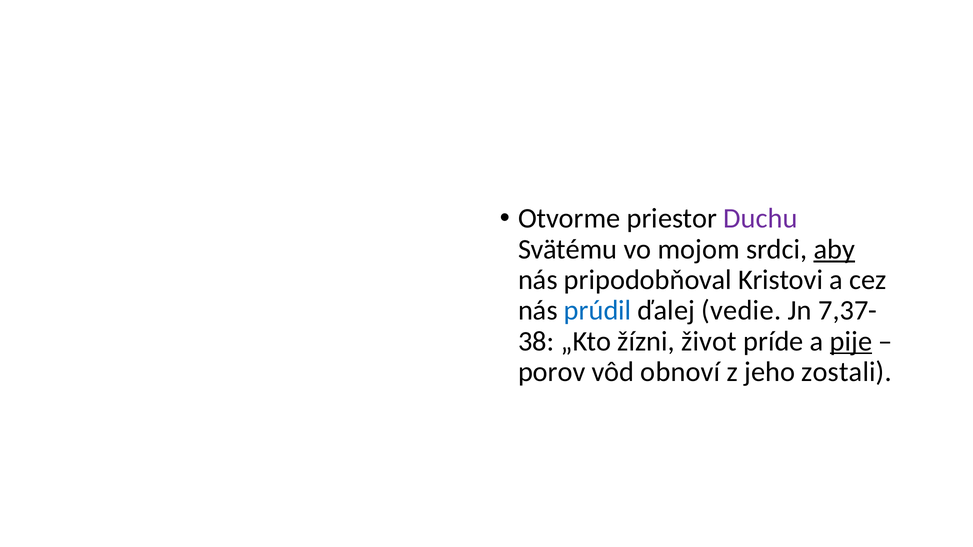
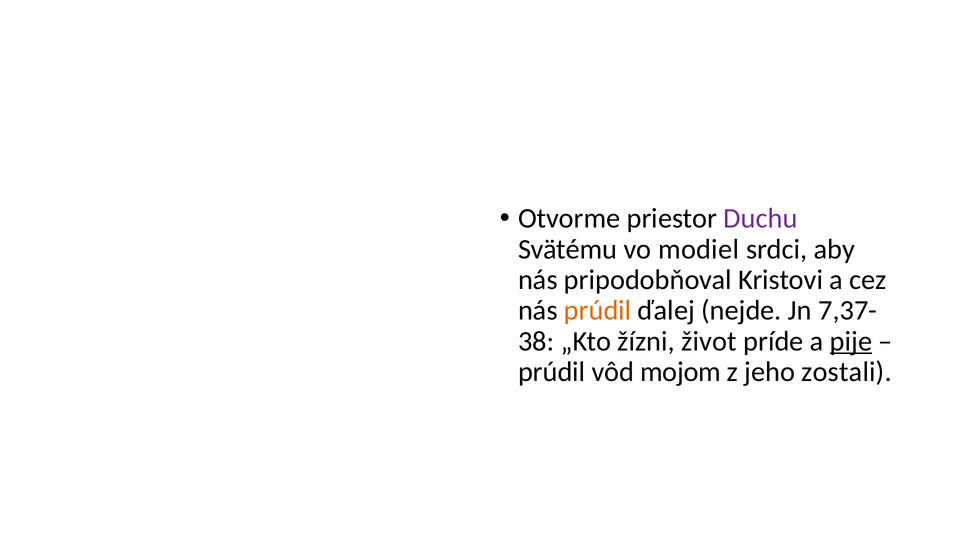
mojom: mojom -> modiel
aby underline: present -> none
prúdil at (598, 311) colour: blue -> orange
vedie: vedie -> nejde
porov at (552, 372): porov -> prúdil
obnoví: obnoví -> mojom
